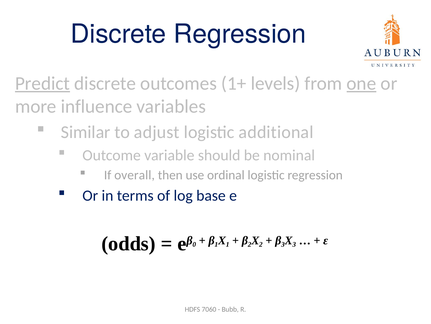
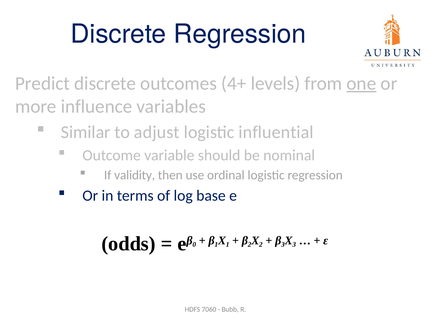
Predict underline: present -> none
1+: 1+ -> 4+
additional: additional -> influential
overall: overall -> validity
